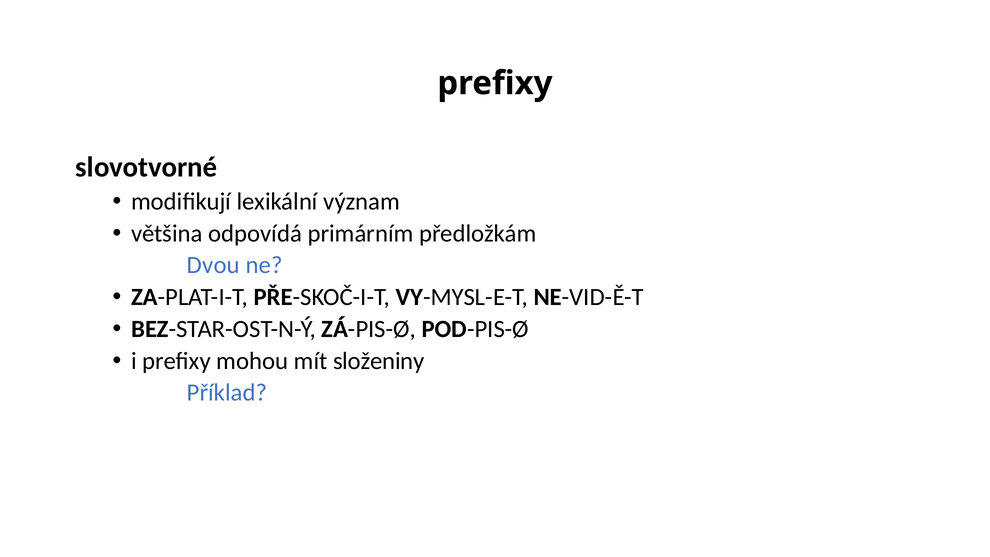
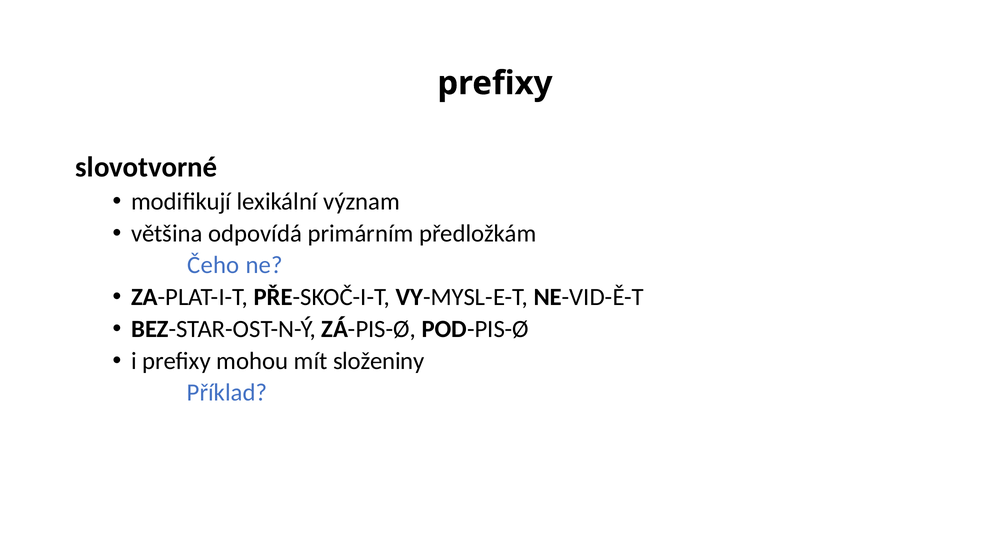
Dvou: Dvou -> Čeho
